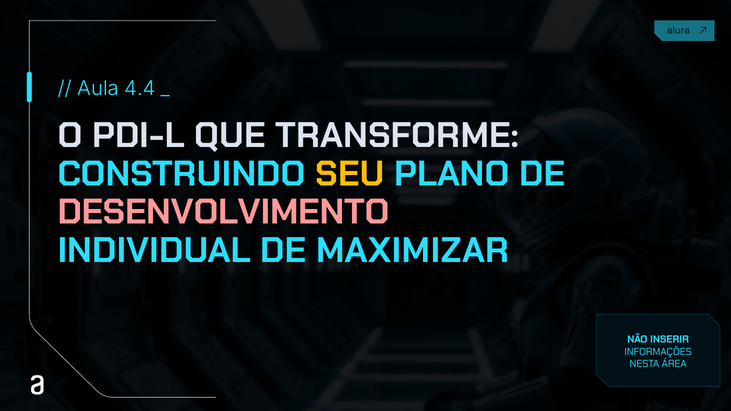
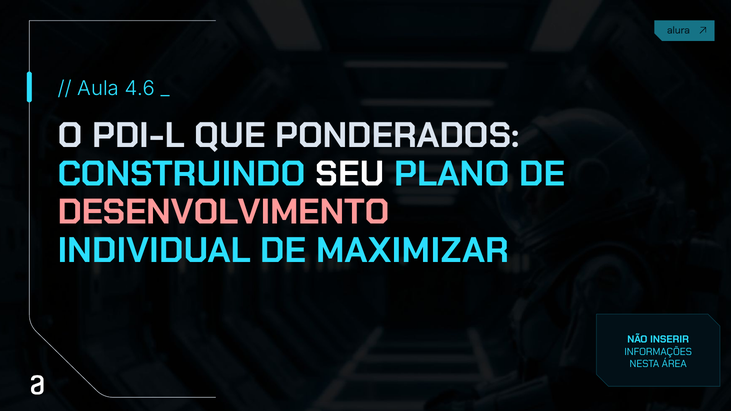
4.4: 4.4 -> 4.6
TRANSFORME: TRANSFORME -> PONDERADOS
SEU colour: yellow -> white
